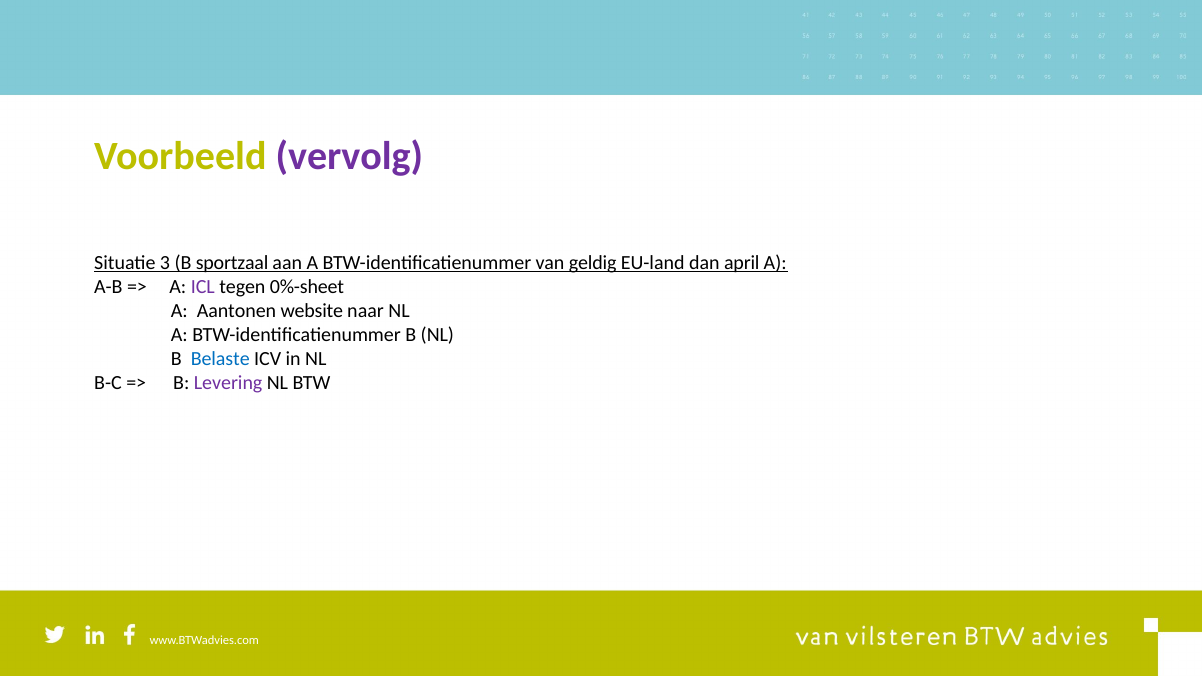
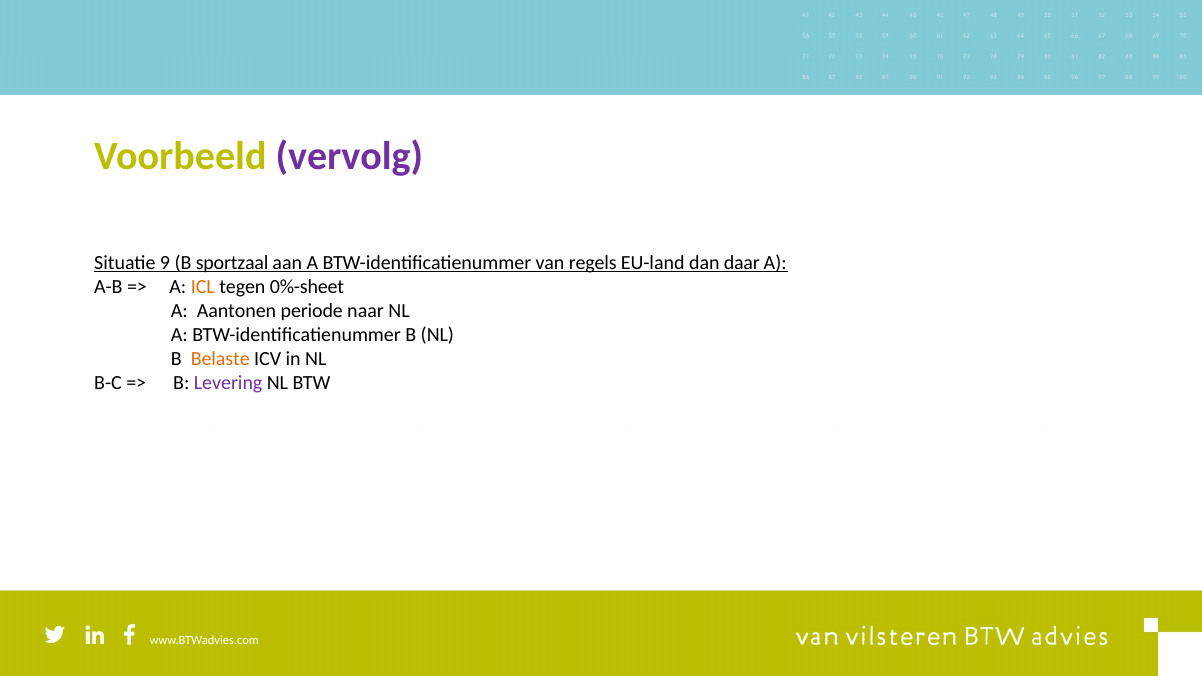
3: 3 -> 9
geldig: geldig -> regels
april: april -> daar
ICL colour: purple -> orange
website: website -> periode
Belaste colour: blue -> orange
